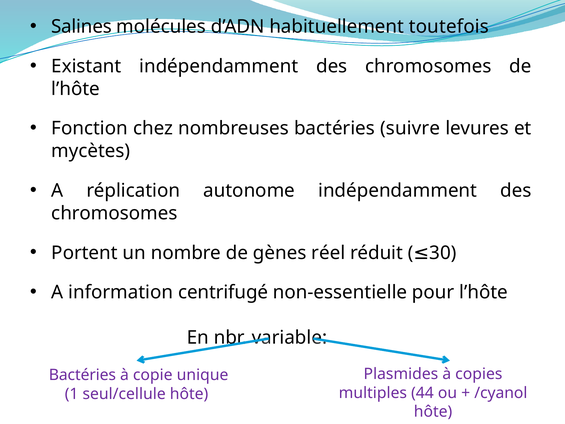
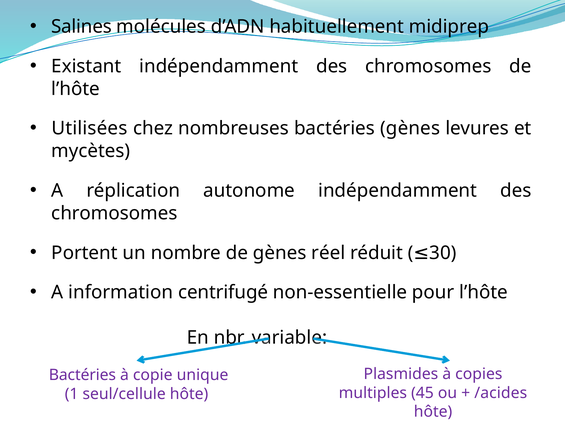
toutefois: toutefois -> midiprep
Fonction: Fonction -> Utilisées
bactéries suivre: suivre -> gènes
44: 44 -> 45
/cyanol: /cyanol -> /acides
